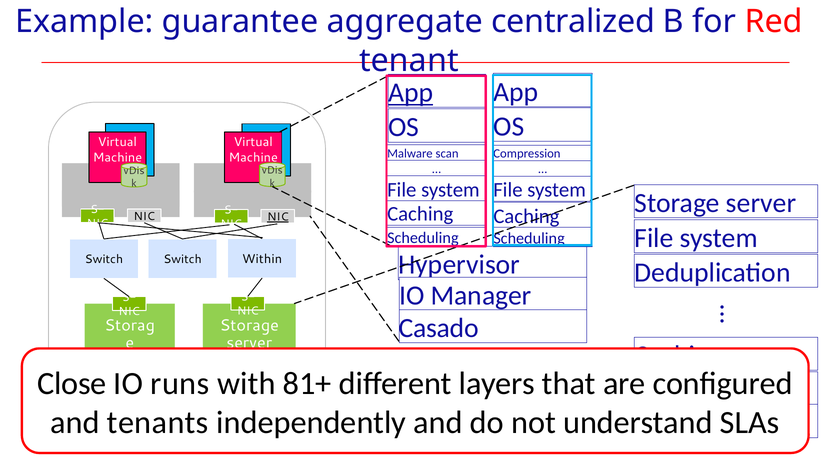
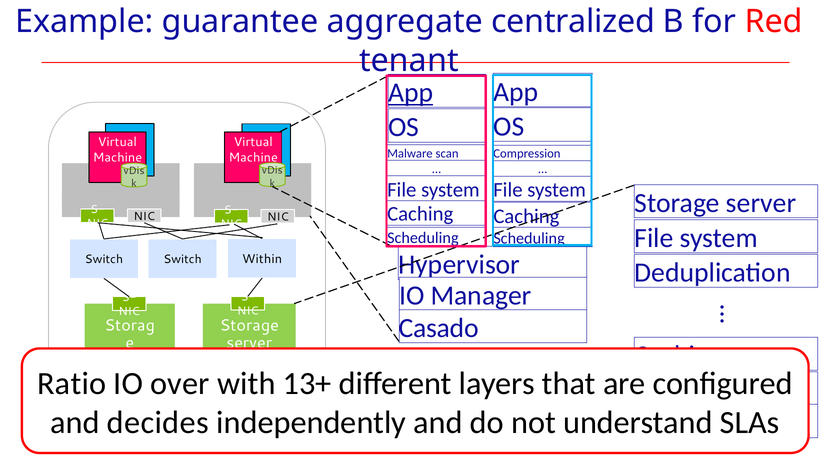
NIC at (278, 217) underline: present -> none
Close: Close -> Ratio
runs: runs -> over
81+: 81+ -> 13+
tenants: tenants -> decides
